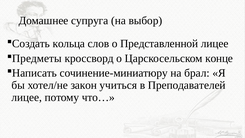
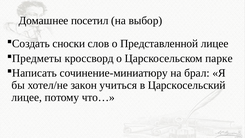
супруга: супруга -> посетил
кольца: кольца -> сноски
конце: конце -> парке
Преподавателей: Преподавателей -> Царскосельский
